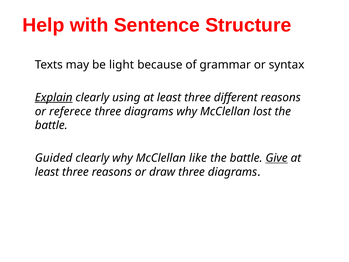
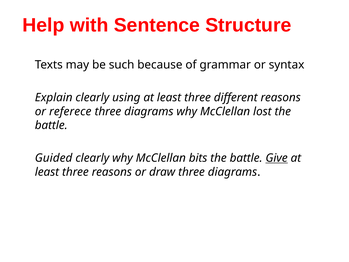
light: light -> such
Explain underline: present -> none
like: like -> bits
